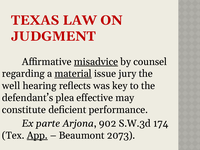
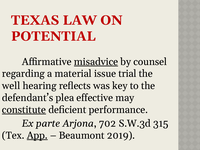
JUDGMENT: JUDGMENT -> POTENTIAL
material underline: present -> none
jury: jury -> trial
constitute underline: none -> present
902: 902 -> 702
174: 174 -> 315
2073: 2073 -> 2019
